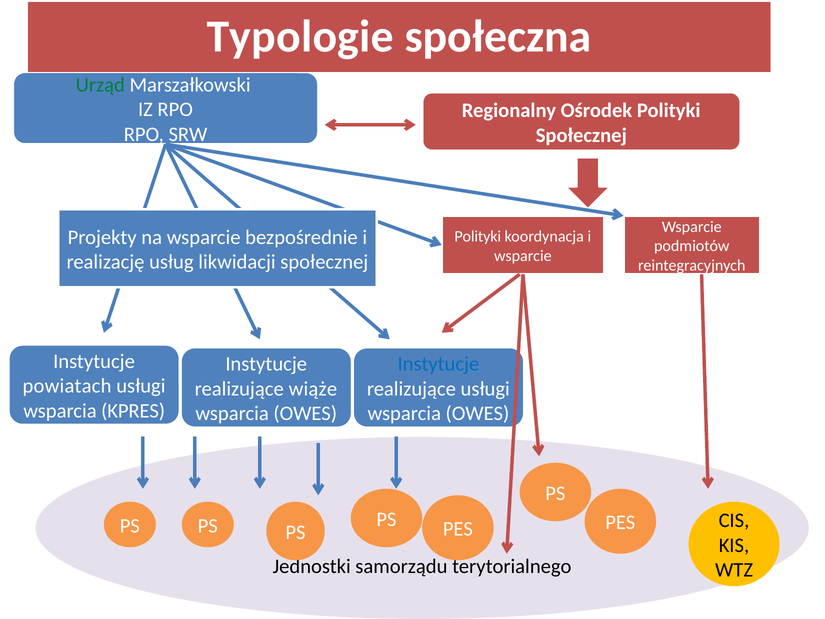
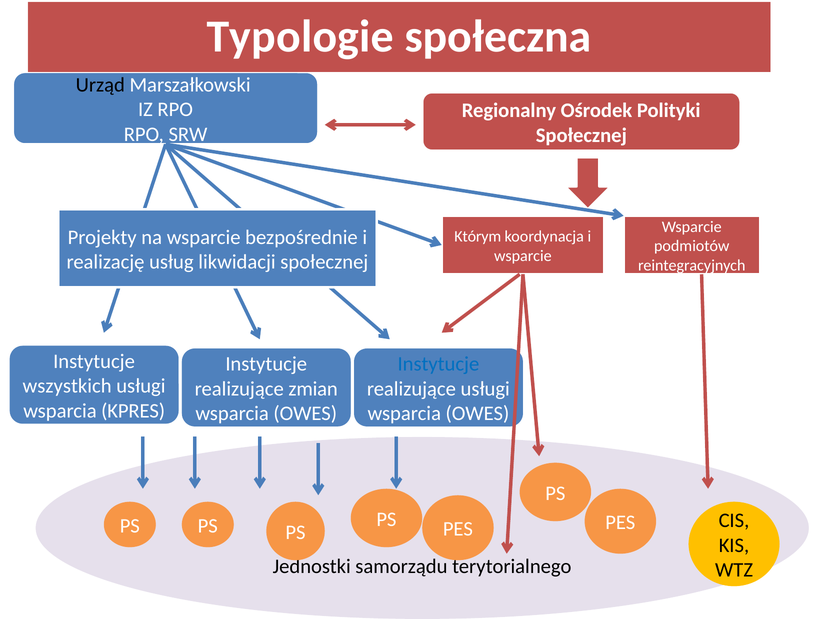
Urząd colour: green -> black
Polityki at (478, 236): Polityki -> Którym
powiatach: powiatach -> wszystkich
wiąże: wiąże -> zmian
